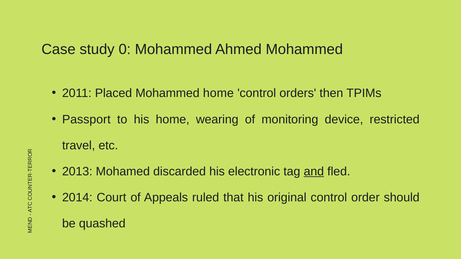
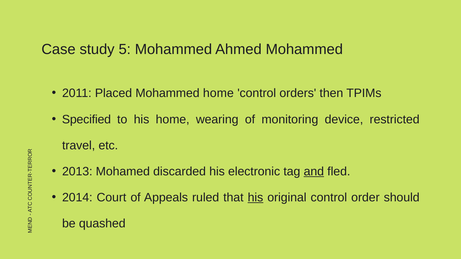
0: 0 -> 5
Passport: Passport -> Specified
his at (255, 198) underline: none -> present
